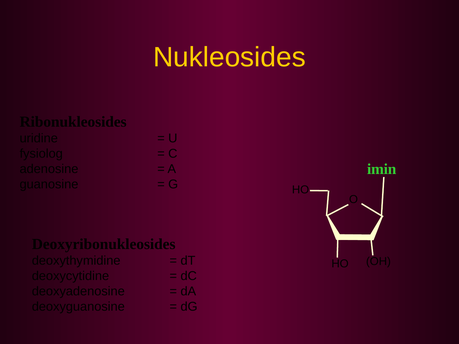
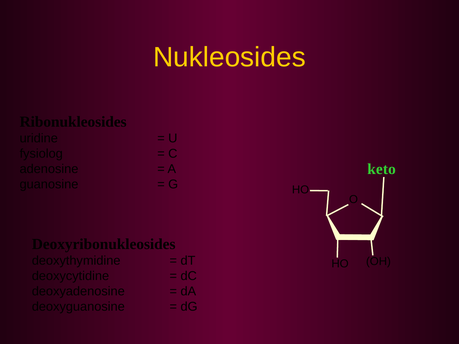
imin: imin -> keto
